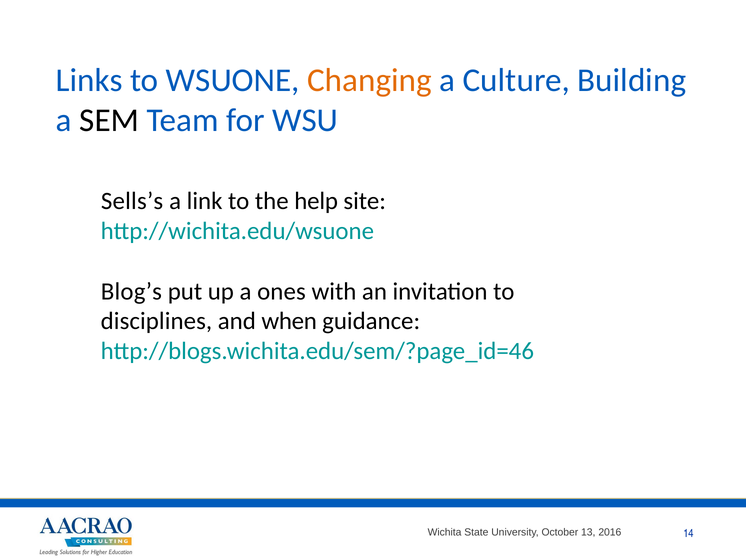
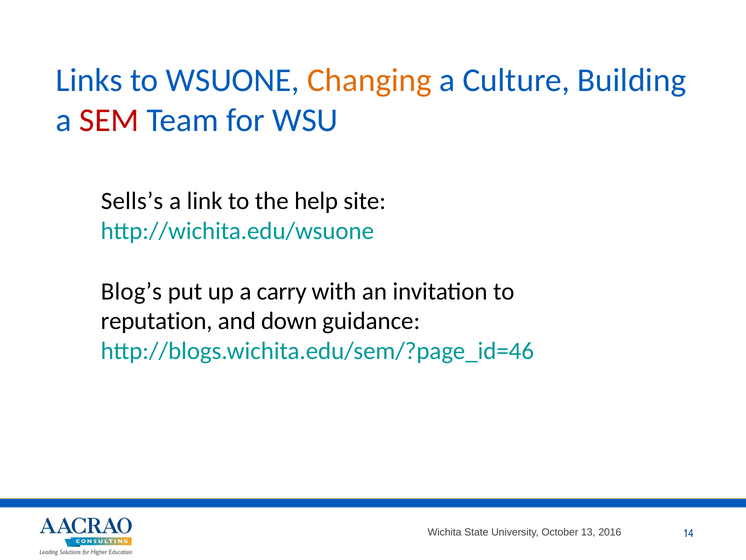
SEM colour: black -> red
ones: ones -> carry
disciplines: disciplines -> reputation
when: when -> down
